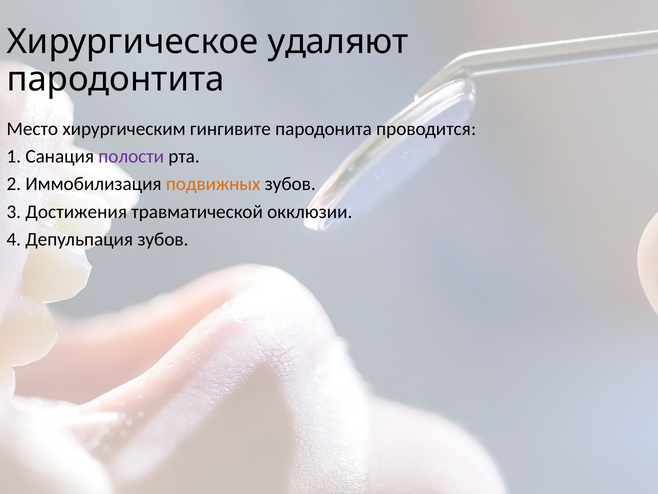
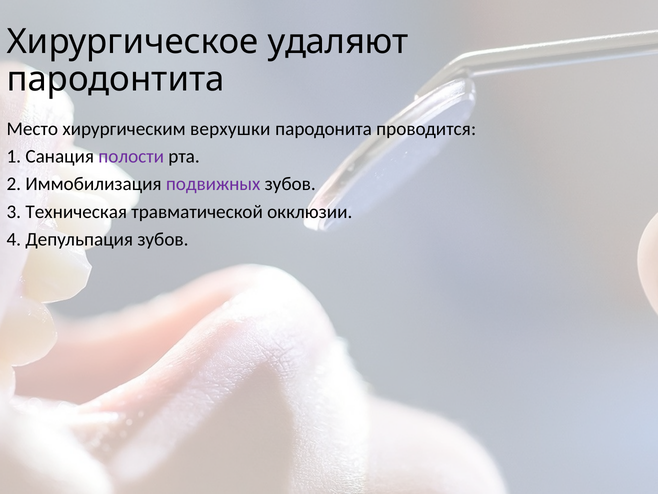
гингивите: гингивите -> верхушки
подвижных colour: orange -> purple
Достижения: Достижения -> Техническая
